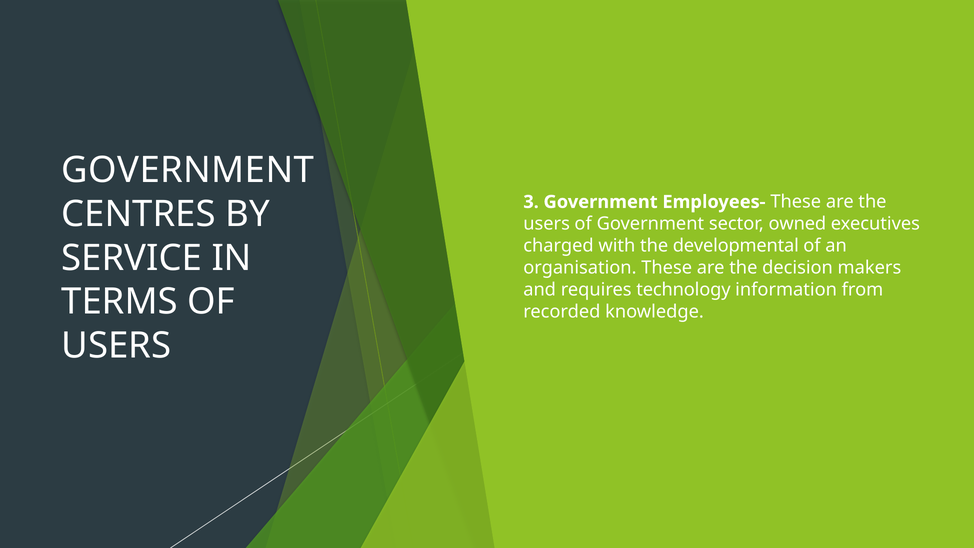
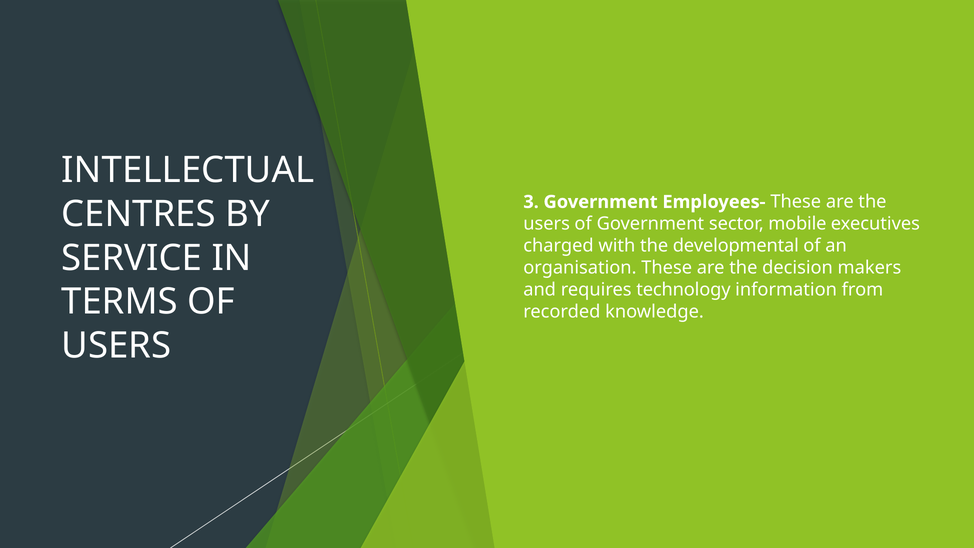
GOVERNMENT at (188, 170): GOVERNMENT -> INTELLECTUAL
owned: owned -> mobile
